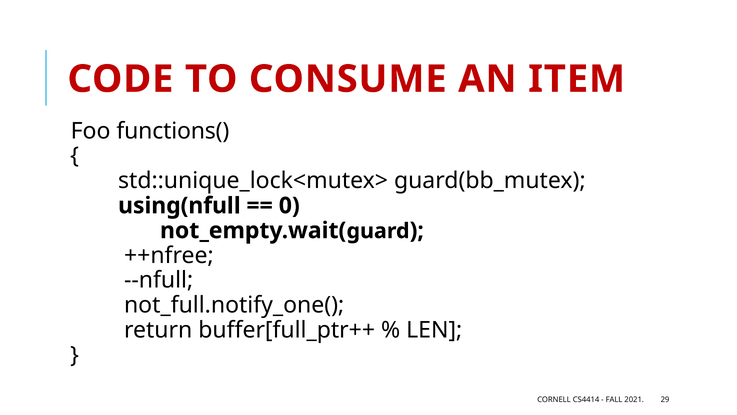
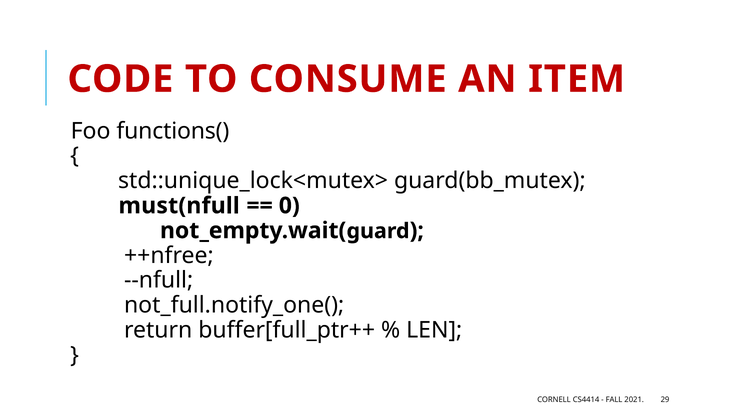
using(nfull: using(nfull -> must(nfull
